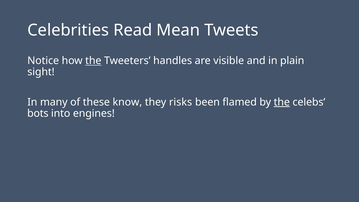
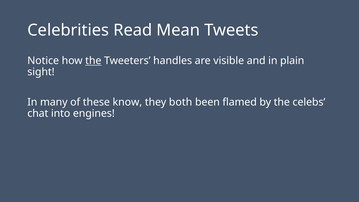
risks: risks -> both
the at (282, 102) underline: present -> none
bots: bots -> chat
